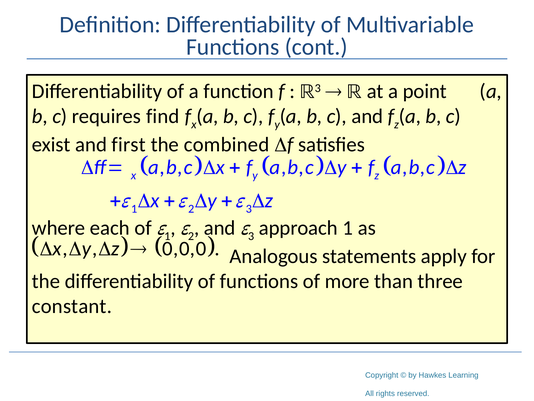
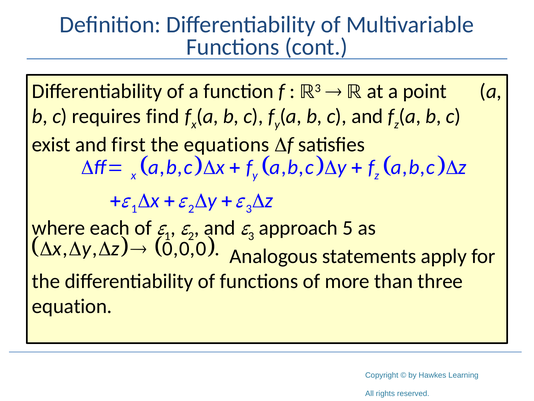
combined: combined -> equations
approach 1: 1 -> 5
constant: constant -> equation
